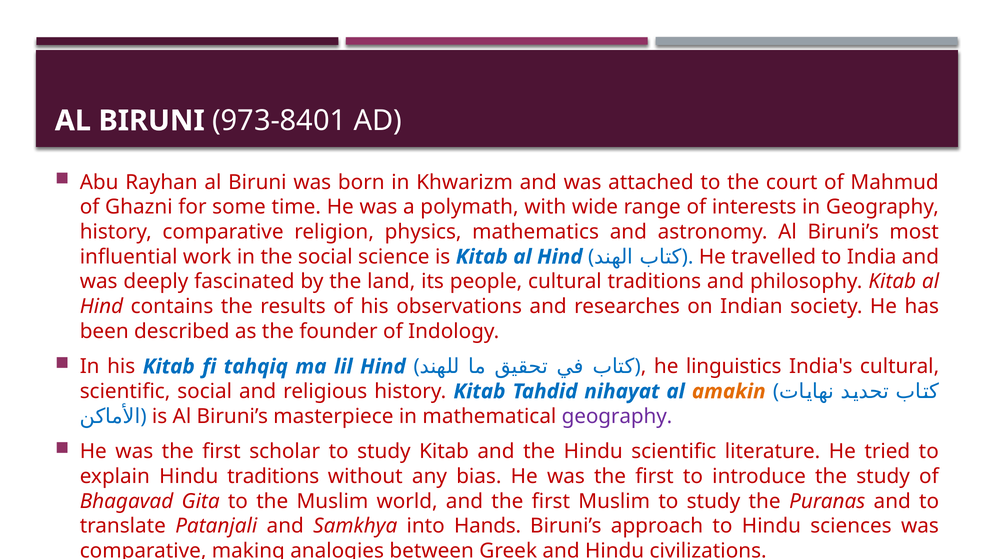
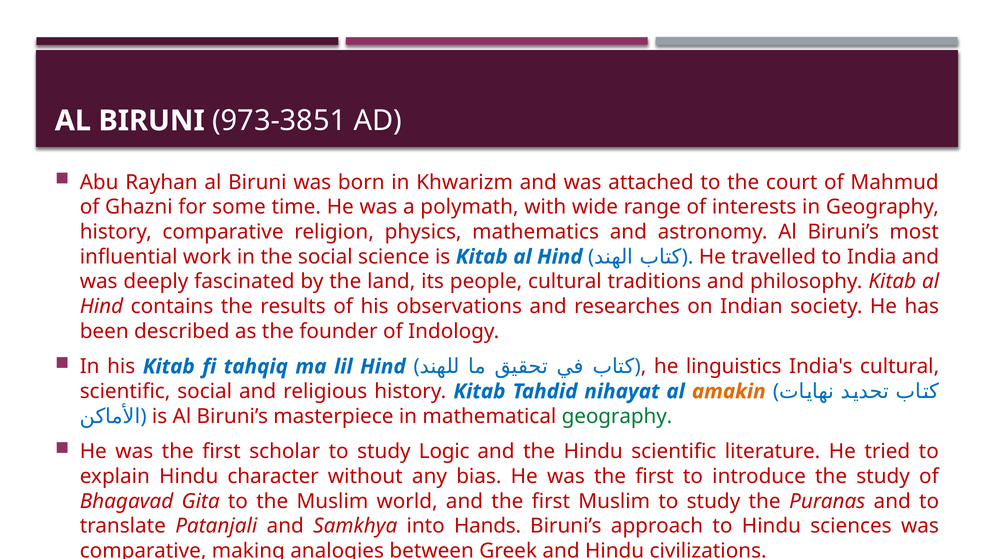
973-8401: 973-8401 -> 973-3851
geography at (617, 416) colour: purple -> green
study Kitab: Kitab -> Logic
Hindu traditions: traditions -> character
